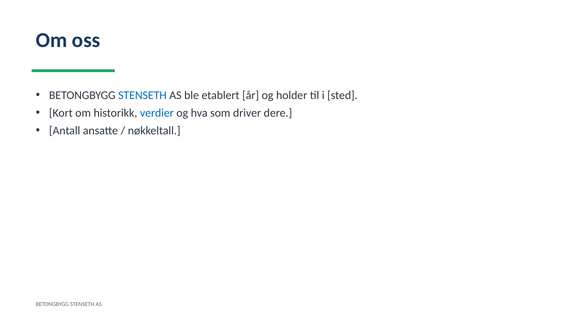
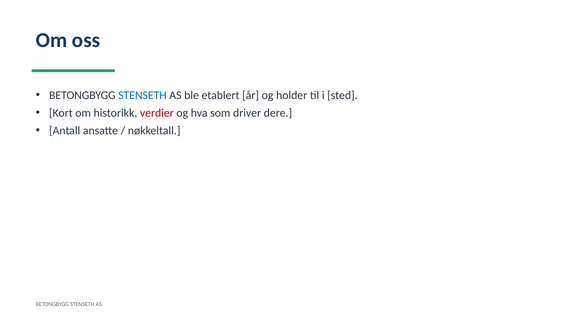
verdier colour: blue -> red
